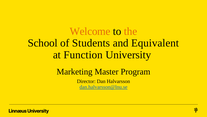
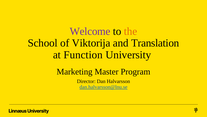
Welcome colour: orange -> purple
Students: Students -> Viktorija
Equivalent: Equivalent -> Translation
